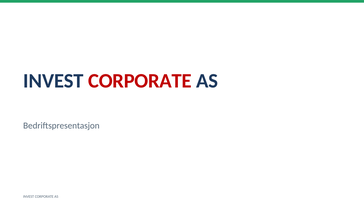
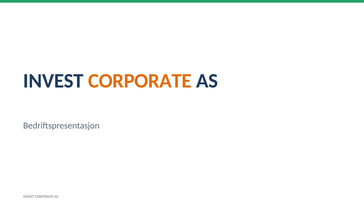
CORPORATE at (140, 81) colour: red -> orange
